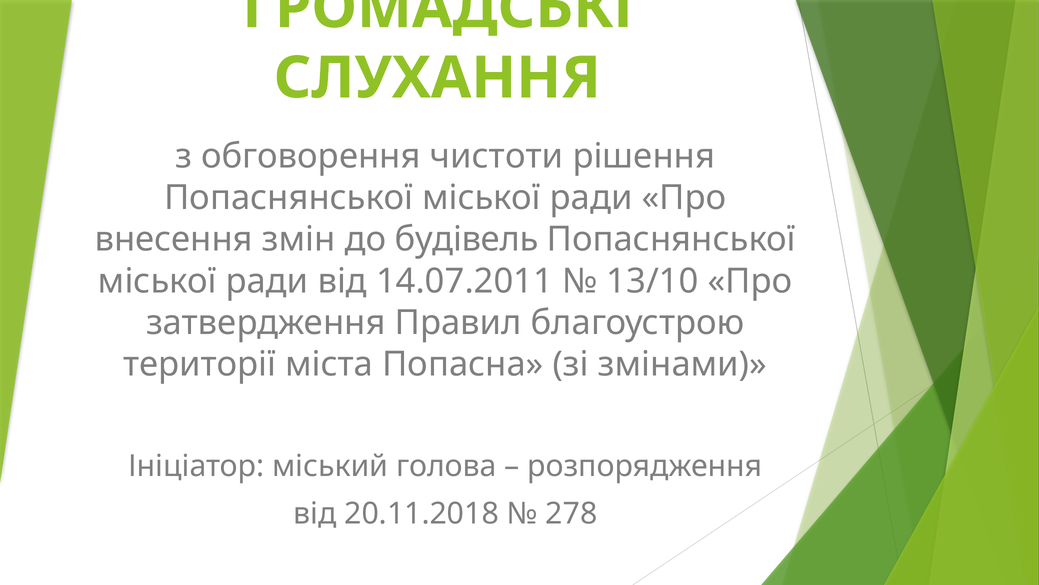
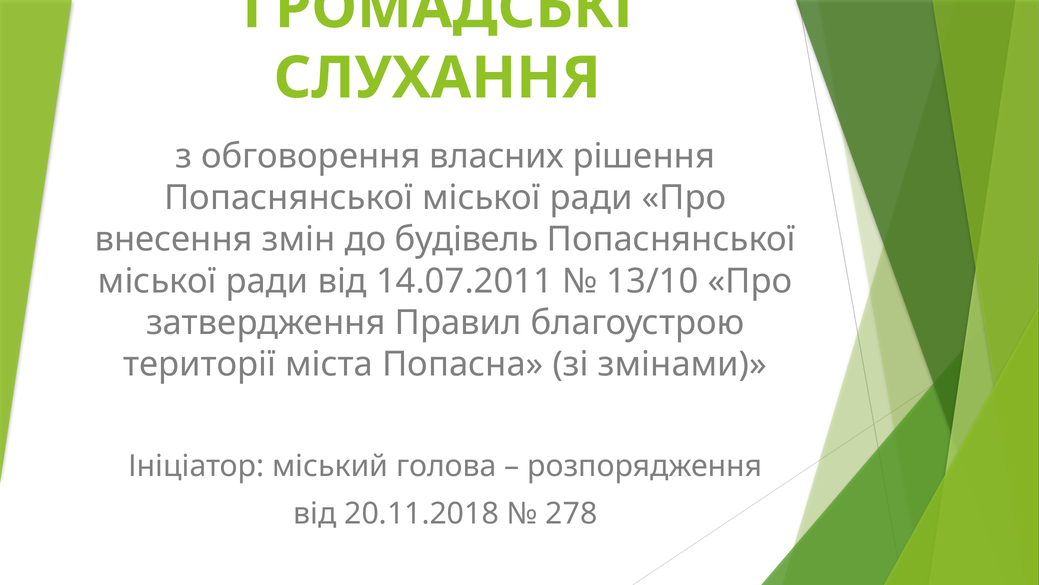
чистоти: чистоти -> власних
